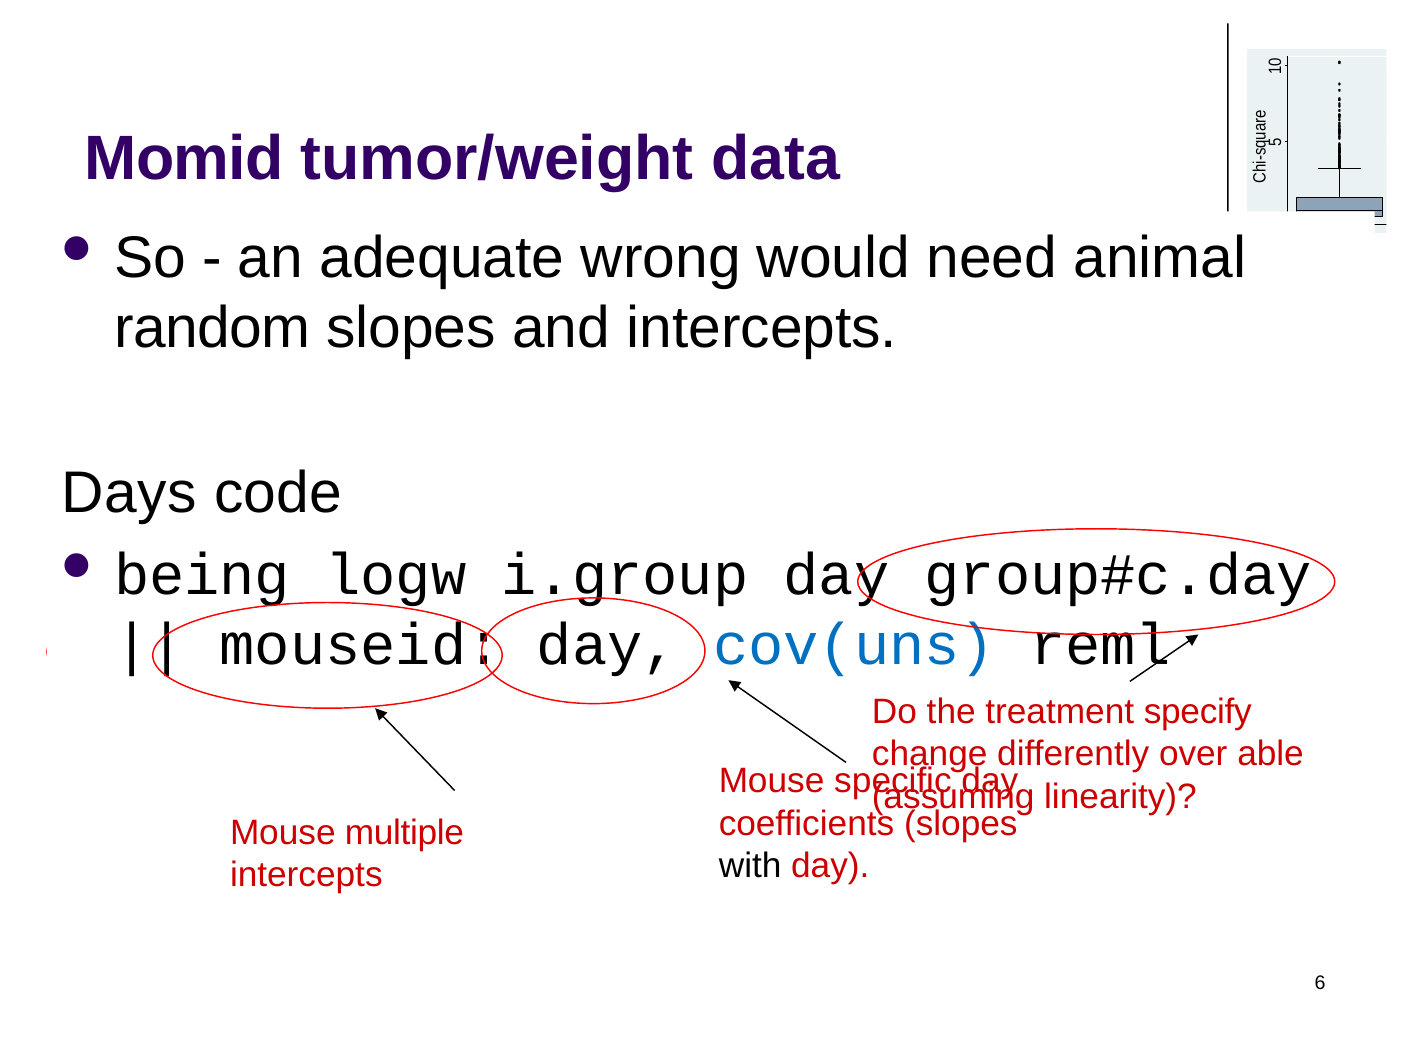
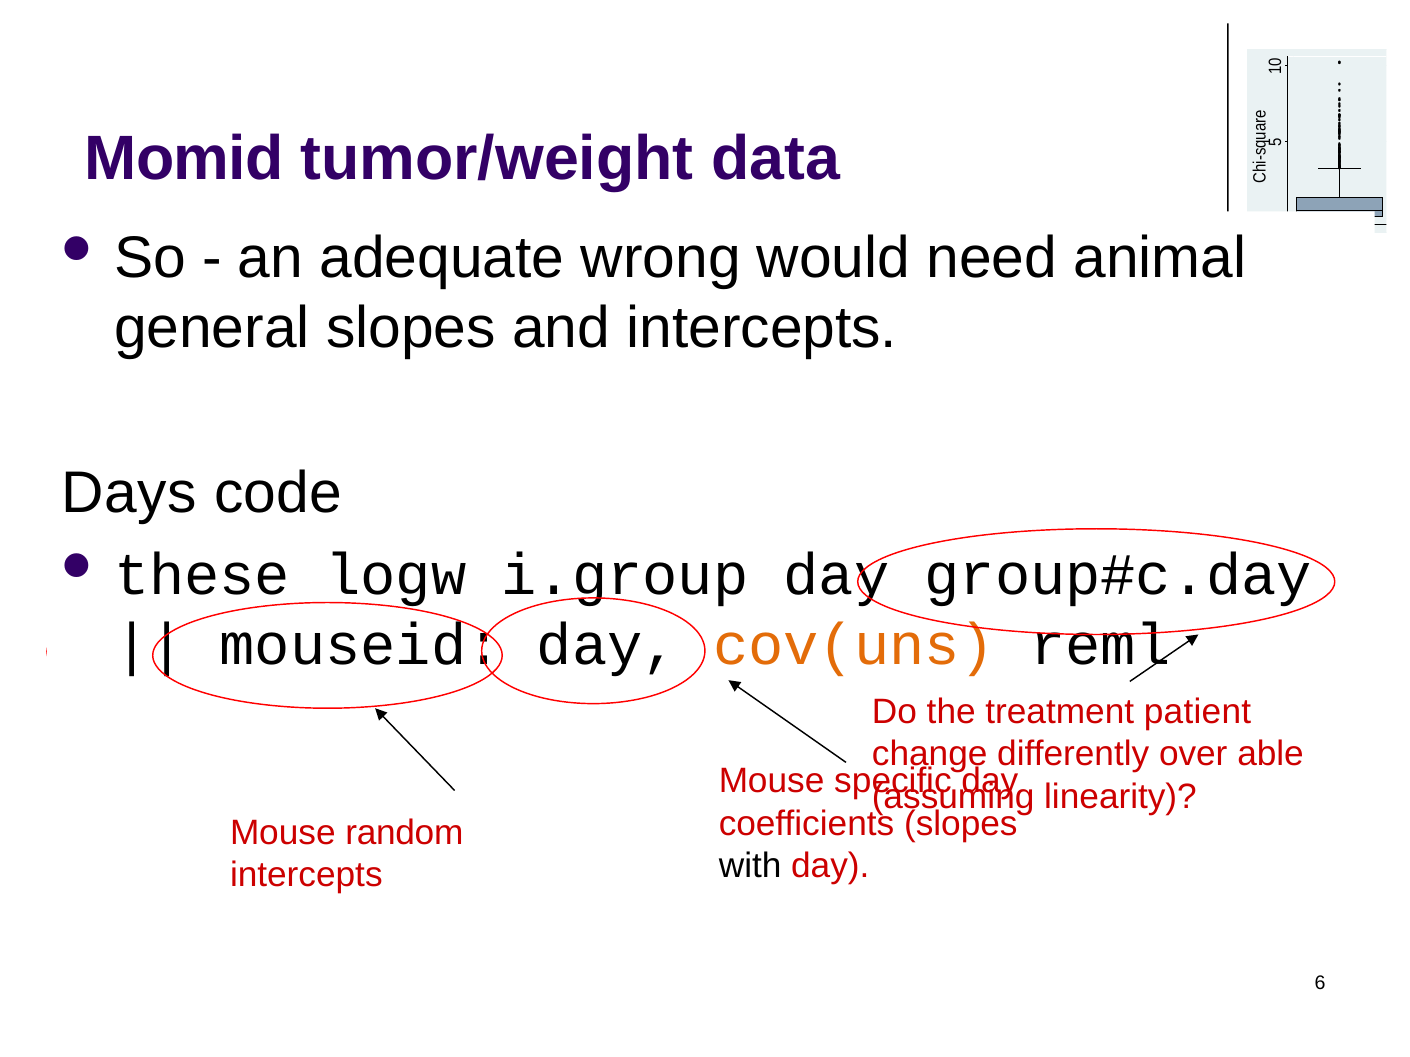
random: random -> general
being: being -> these
cov(uns colour: blue -> orange
specify: specify -> patient
multiple: multiple -> random
